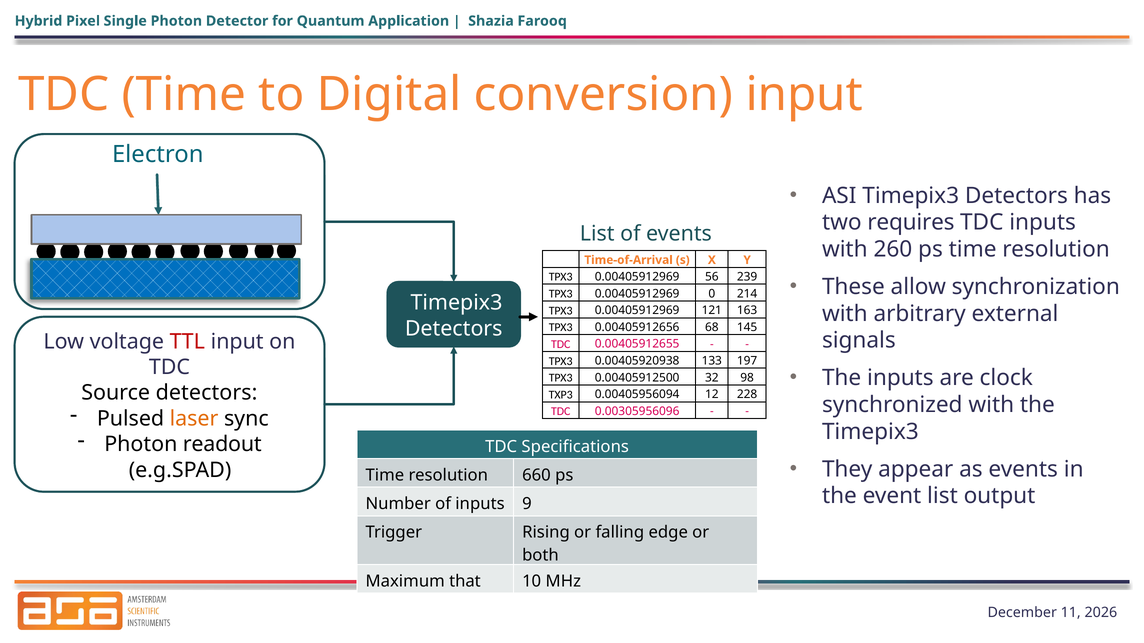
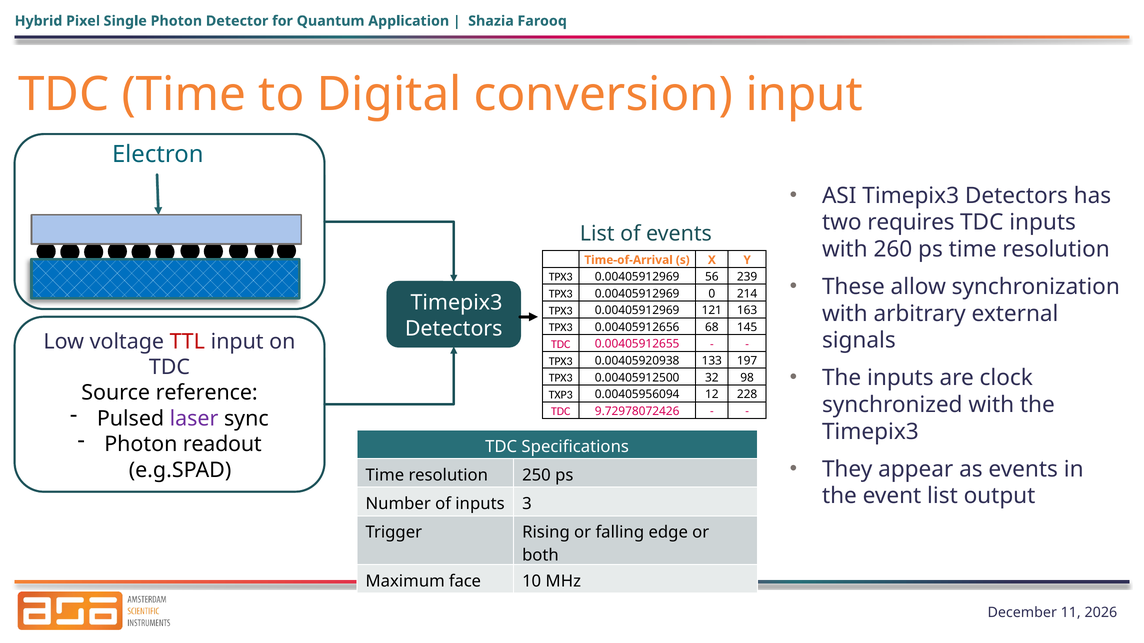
Source detectors: detectors -> reference
0.00305956096: 0.00305956096 -> 9.72978072426
laser colour: orange -> purple
660: 660 -> 250
9: 9 -> 3
that: that -> face
